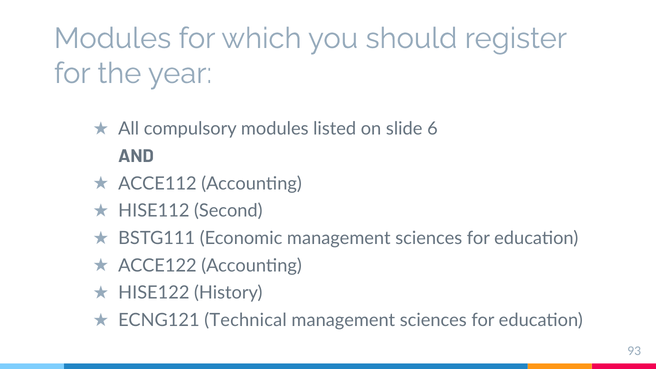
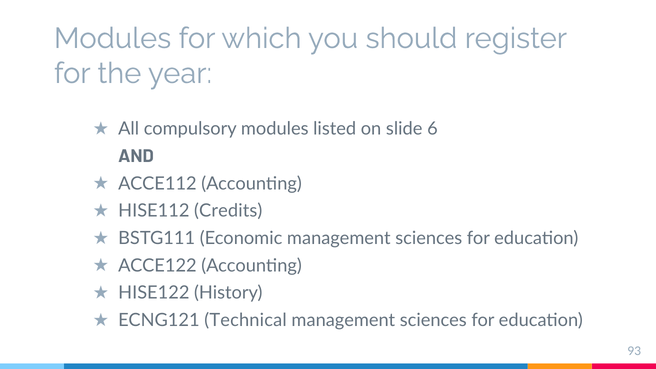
Second: Second -> Credits
